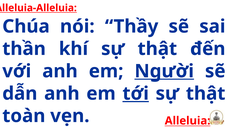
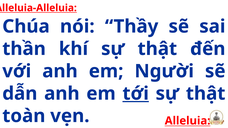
Người underline: present -> none
